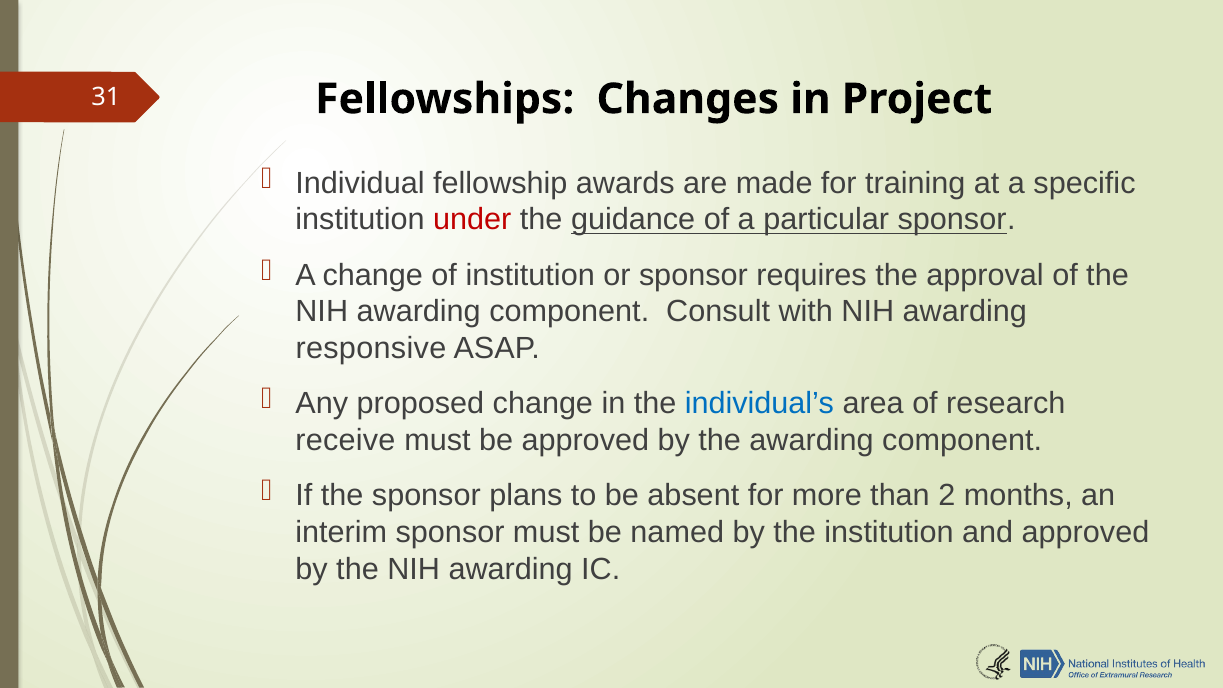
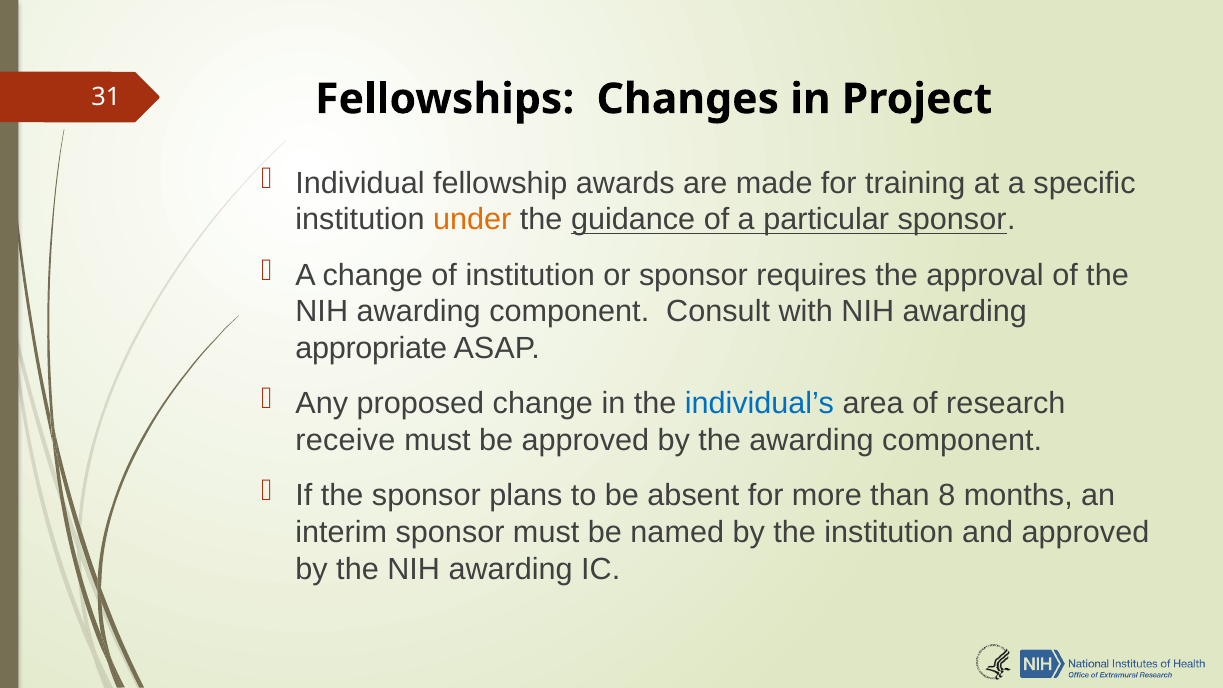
under colour: red -> orange
responsive: responsive -> appropriate
2: 2 -> 8
